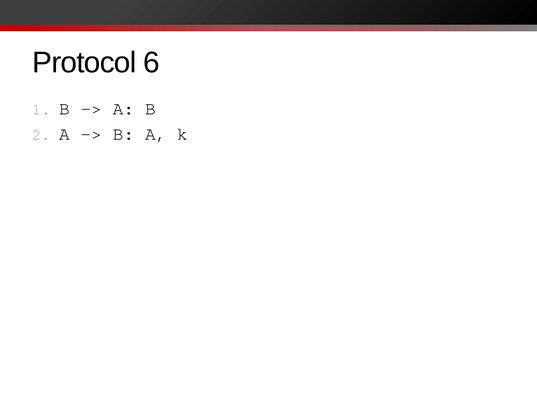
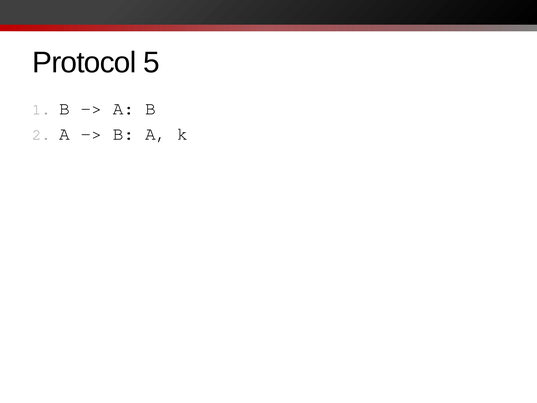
6: 6 -> 5
